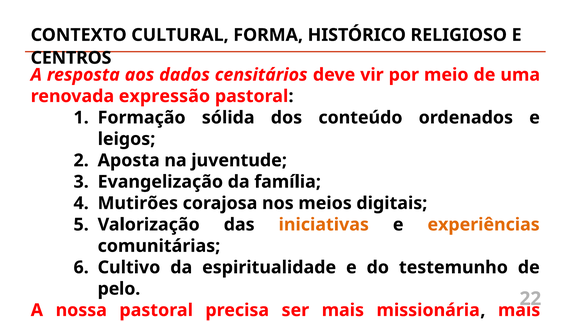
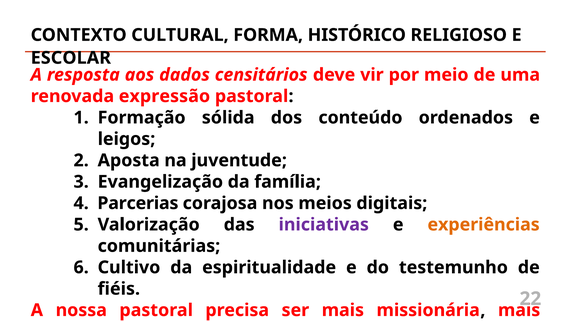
CENTROS: CENTROS -> ESCOLAR
Mutirões: Mutirões -> Parcerias
iniciativas colour: orange -> purple
pelo: pelo -> fiéis
